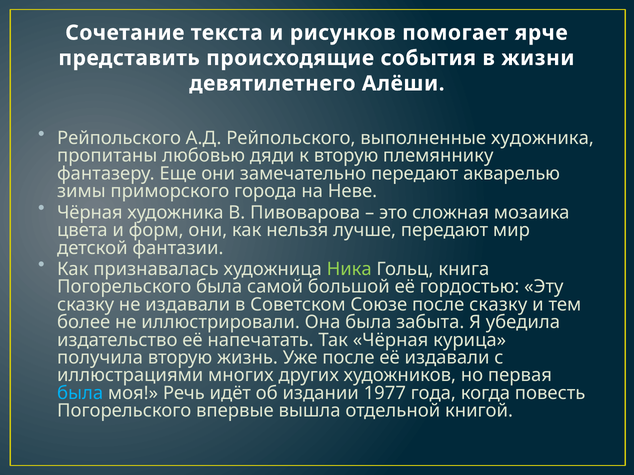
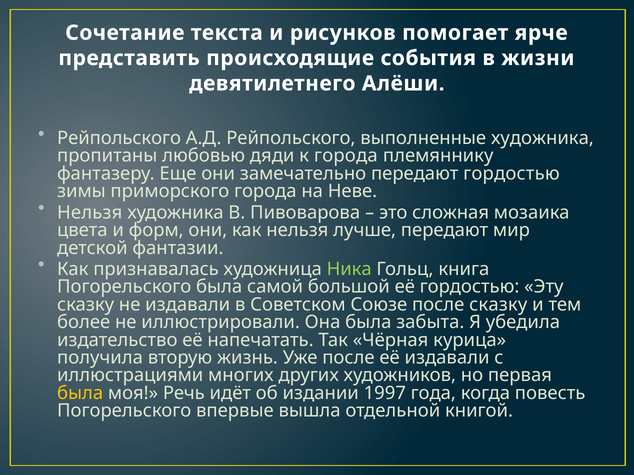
к вторую: вторую -> города
передают акварелью: акварелью -> гордостью
Чёрная at (90, 213): Чёрная -> Нельзя
была at (80, 394) colour: light blue -> yellow
1977: 1977 -> 1997
